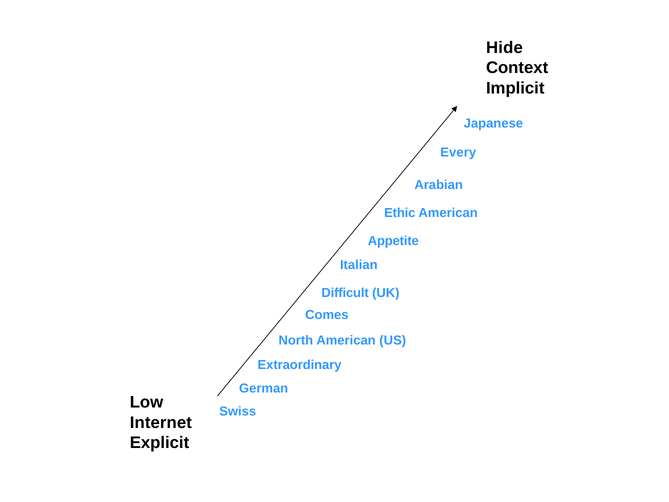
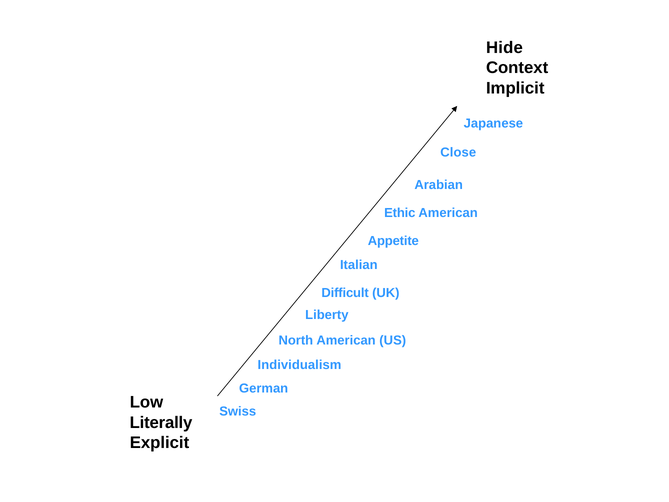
Every: Every -> Close
Comes: Comes -> Liberty
Extraordinary: Extraordinary -> Individualism
Internet: Internet -> Literally
